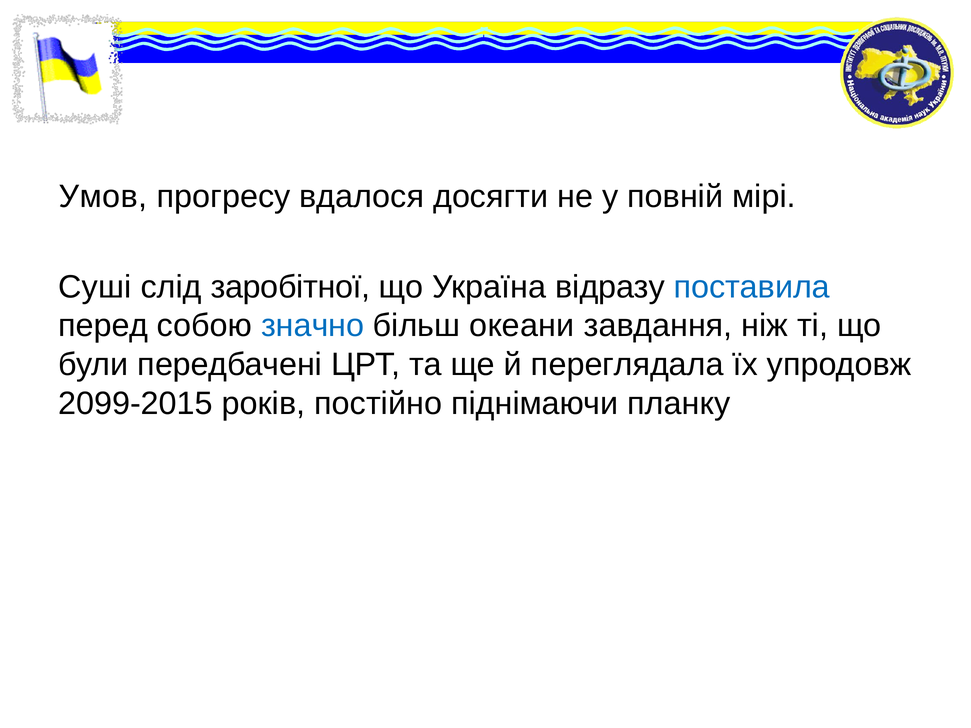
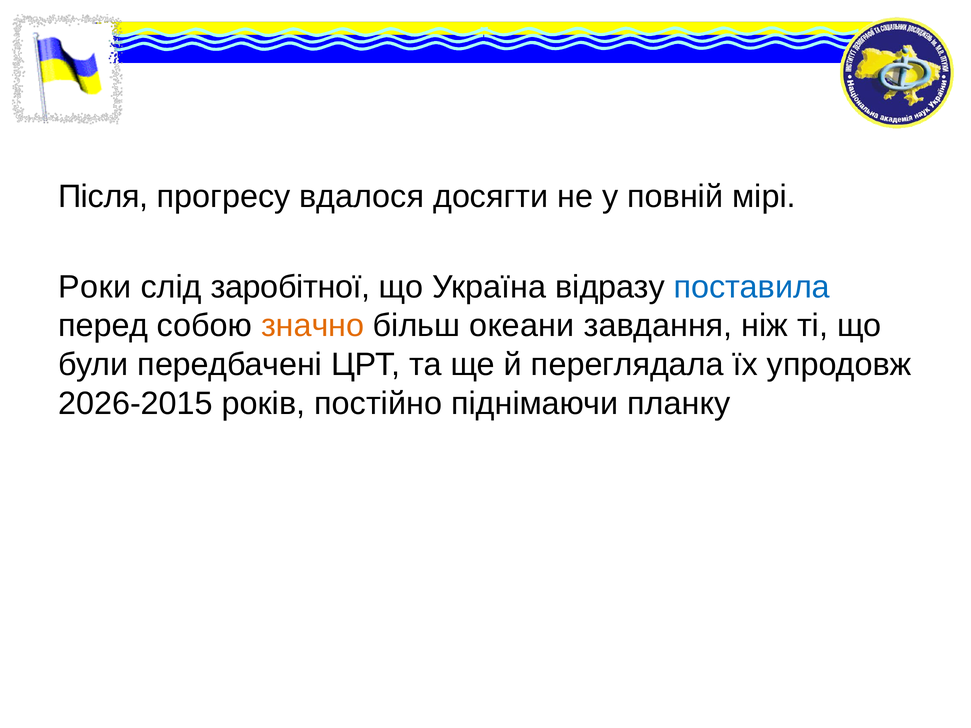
Умов: Умов -> Після
Суші: Суші -> Роки
значно colour: blue -> orange
2099-2015: 2099-2015 -> 2026-2015
